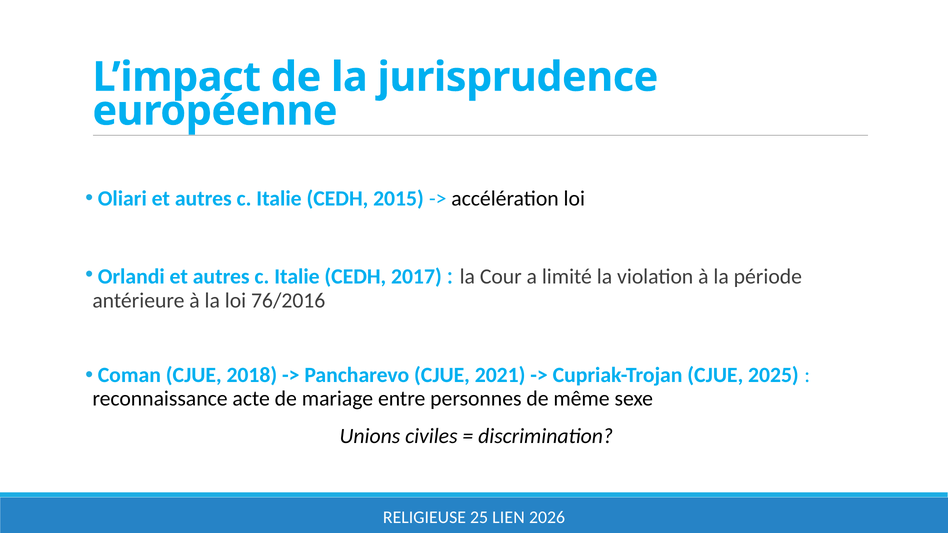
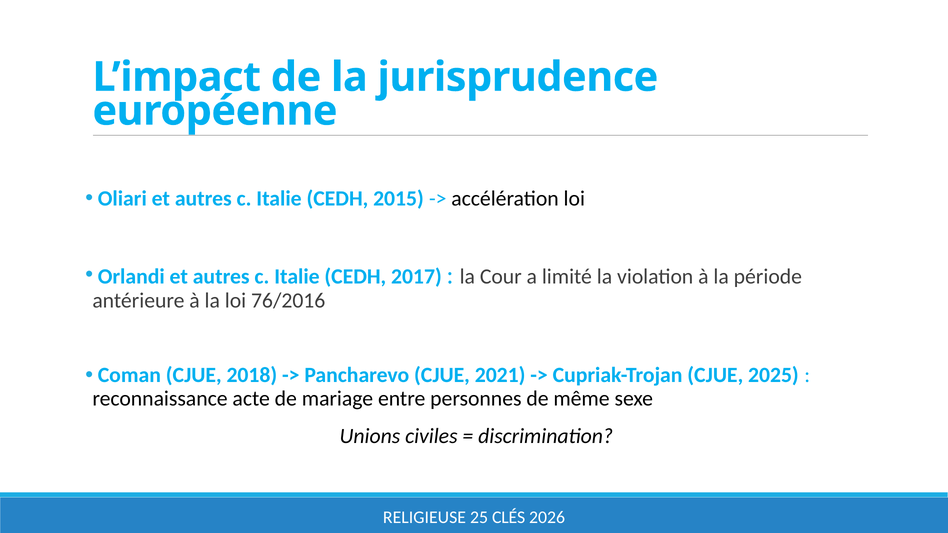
LIEN: LIEN -> CLÉS
